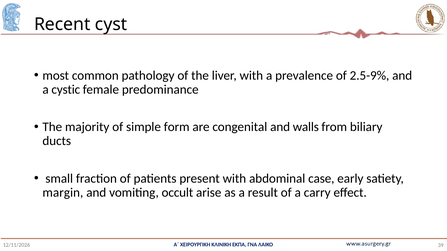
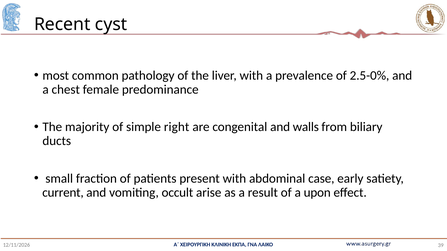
2.5-9%: 2.5-9% -> 2.5-0%
cystic: cystic -> chest
form: form -> right
margin: margin -> current
carry: carry -> upon
